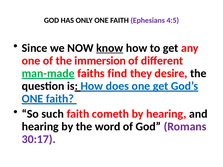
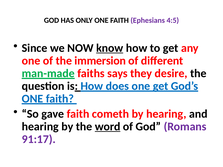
find: find -> says
such: such -> gave
word underline: none -> present
30:17: 30:17 -> 91:17
